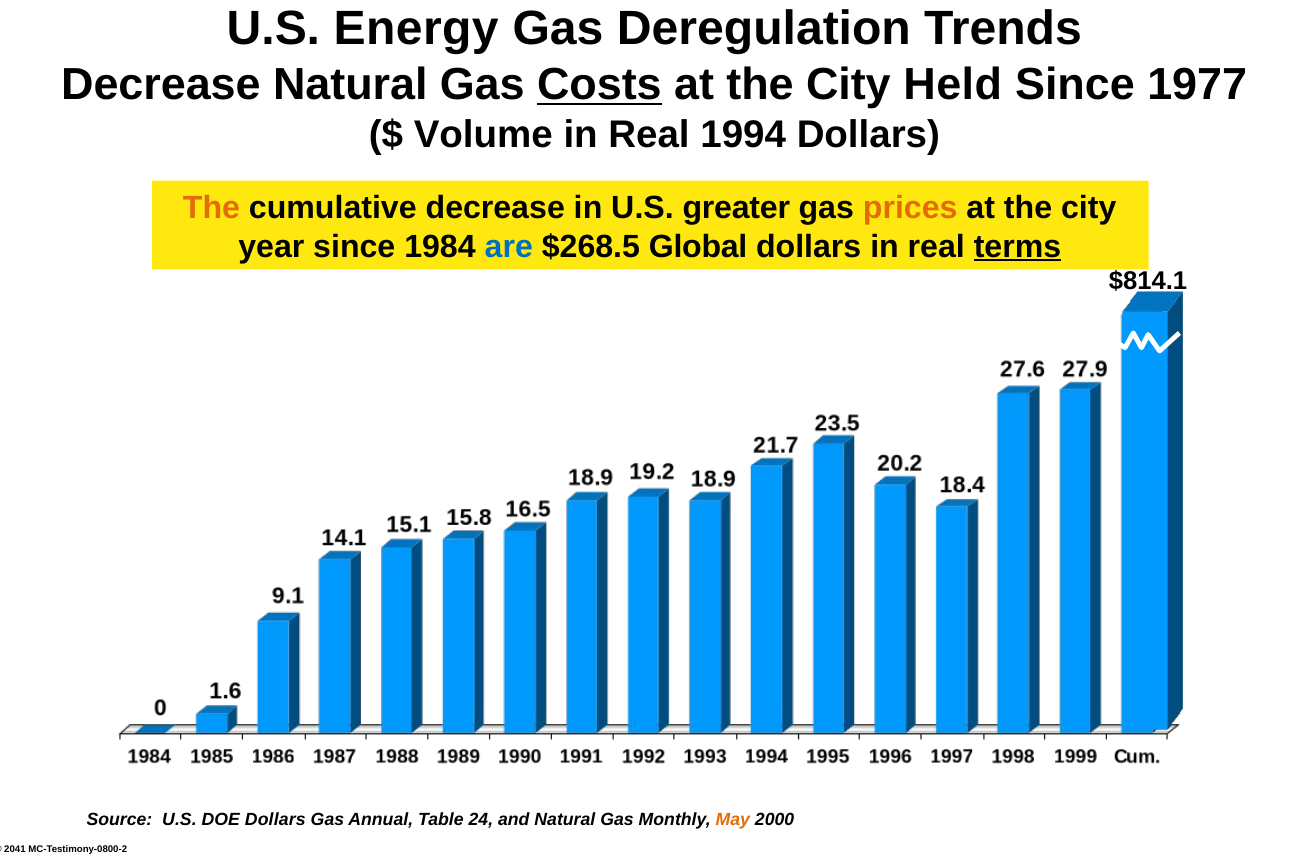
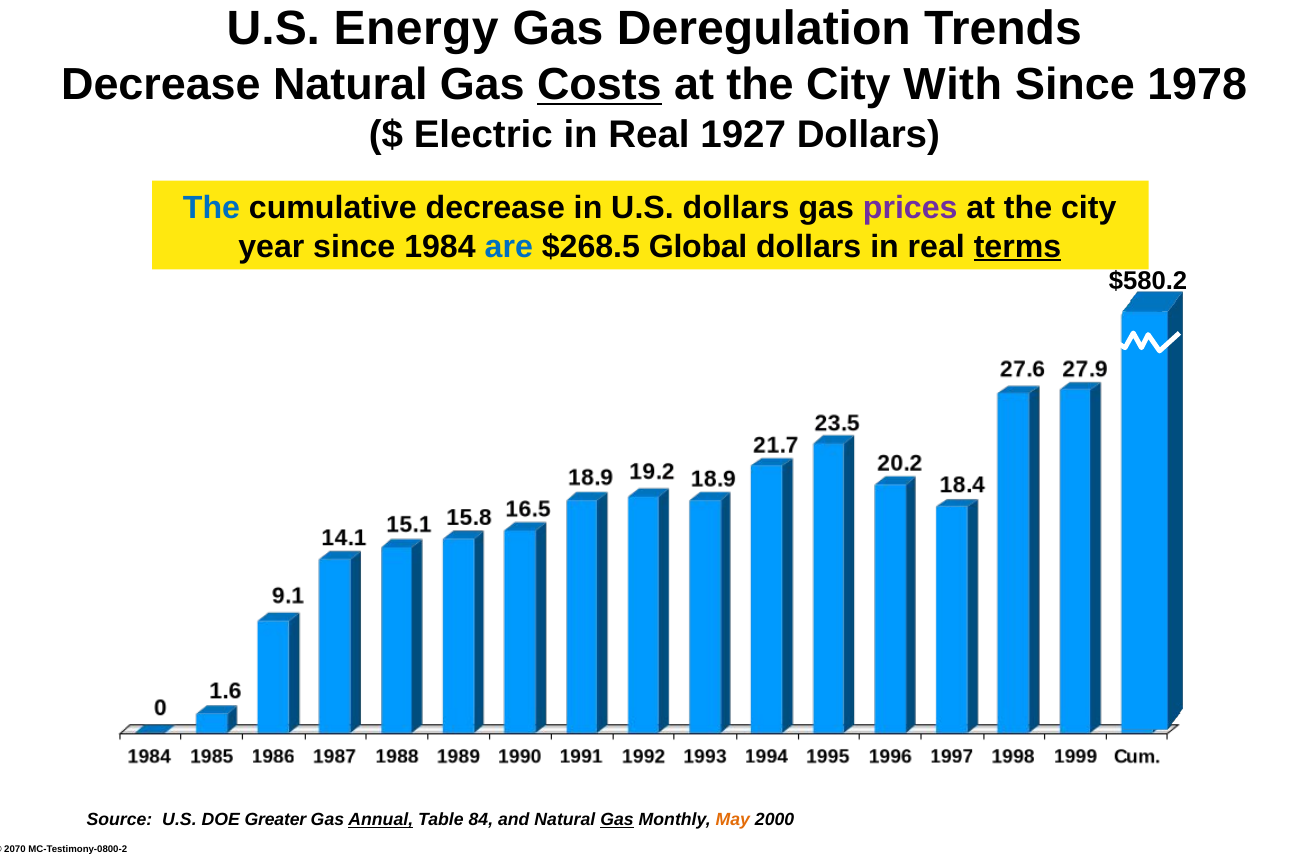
Held: Held -> With
1977: 1977 -> 1978
Volume: Volume -> Electric
1994: 1994 -> 1927
The at (211, 208) colour: orange -> blue
U.S greater: greater -> dollars
prices colour: orange -> purple
$814.1: $814.1 -> $580.2
DOE Dollars: Dollars -> Greater
Annual underline: none -> present
24: 24 -> 84
Gas at (617, 820) underline: none -> present
2041: 2041 -> 2070
